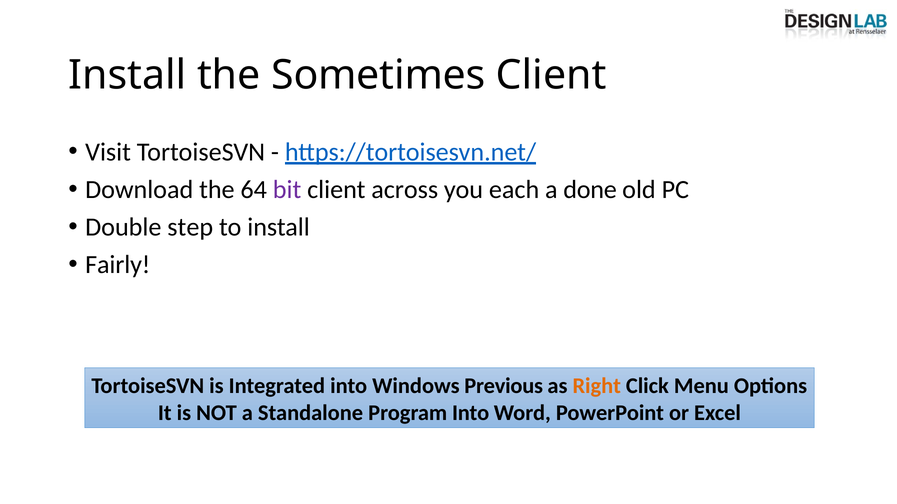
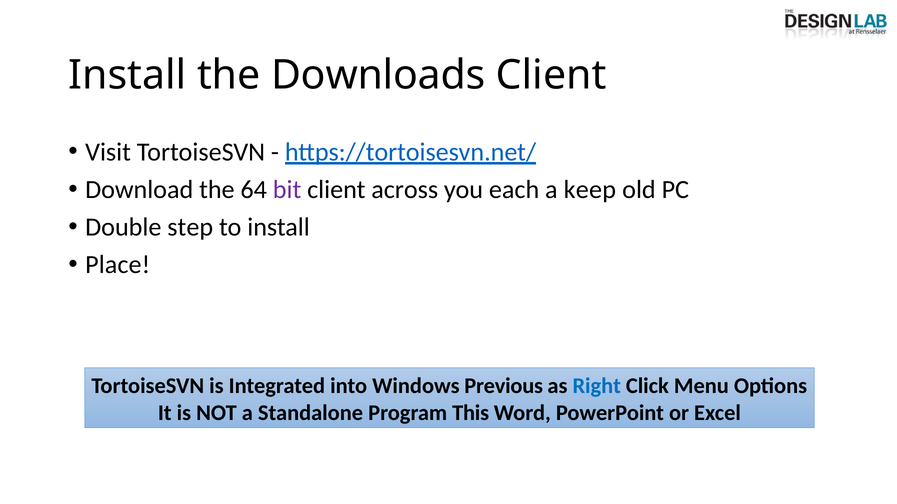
Sometimes: Sometimes -> Downloads
done: done -> keep
Fairly: Fairly -> Place
Right colour: orange -> blue
Program Into: Into -> This
